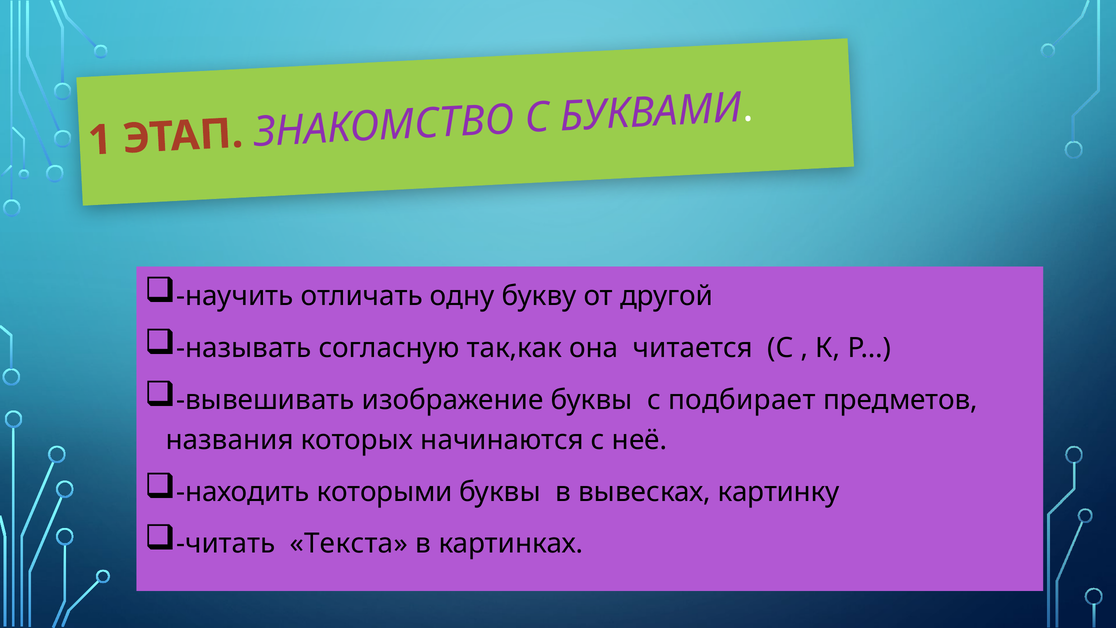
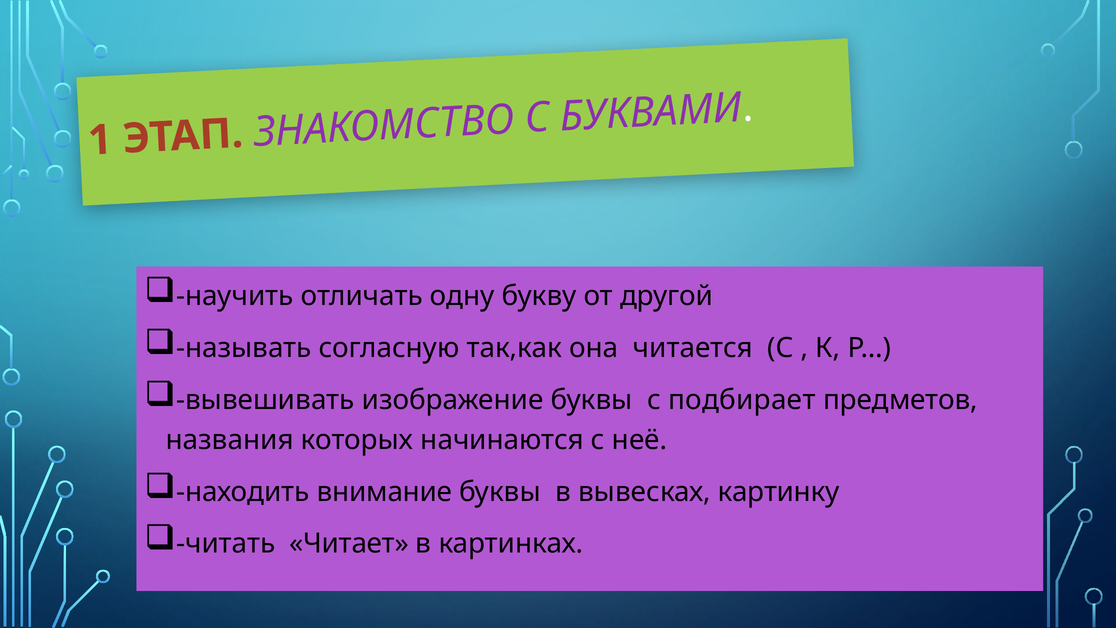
которыми: которыми -> внимание
Текста: Текста -> Читает
